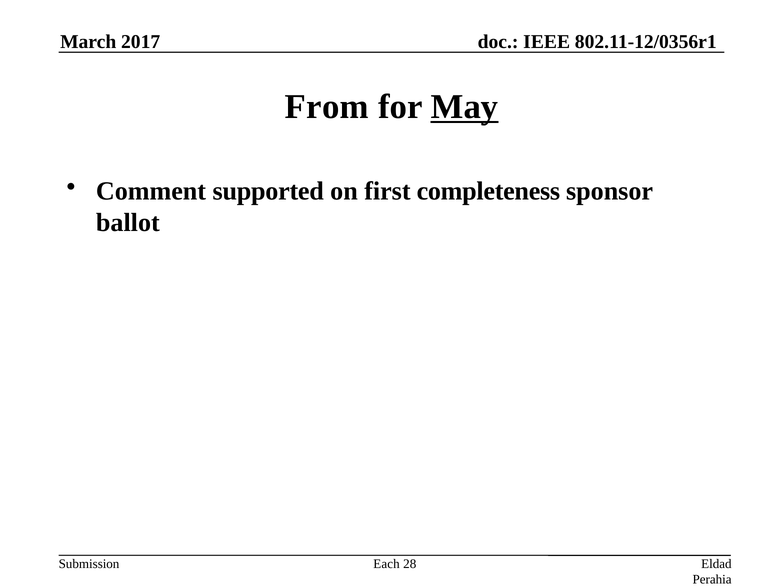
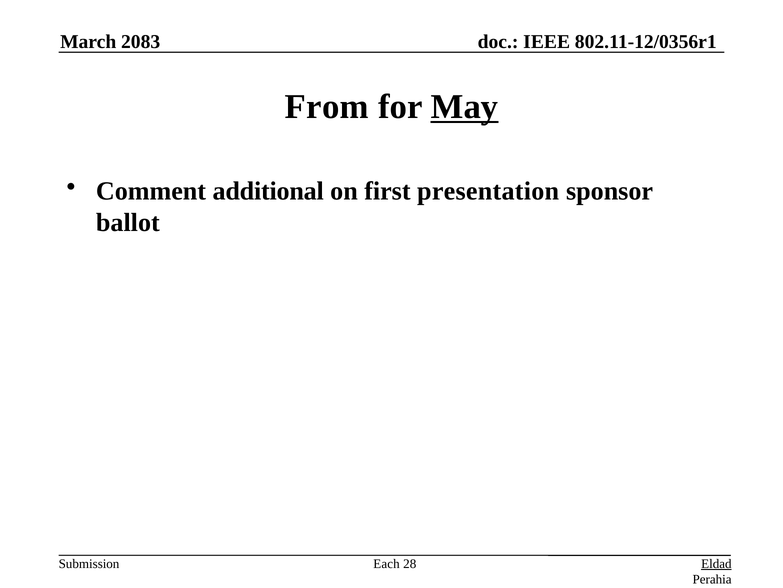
2017: 2017 -> 2083
supported: supported -> additional
completeness: completeness -> presentation
Eldad underline: none -> present
